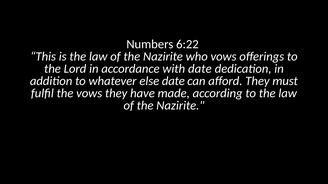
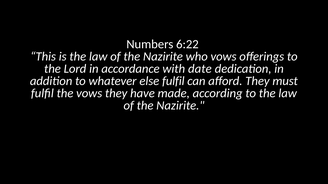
else date: date -> fulfil
